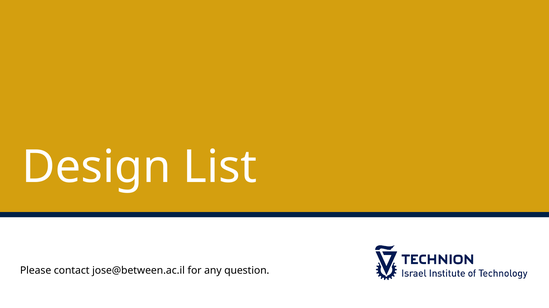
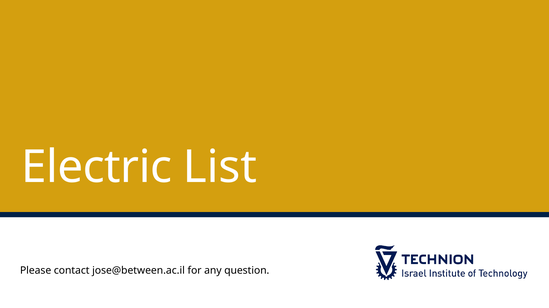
Design: Design -> Electric
